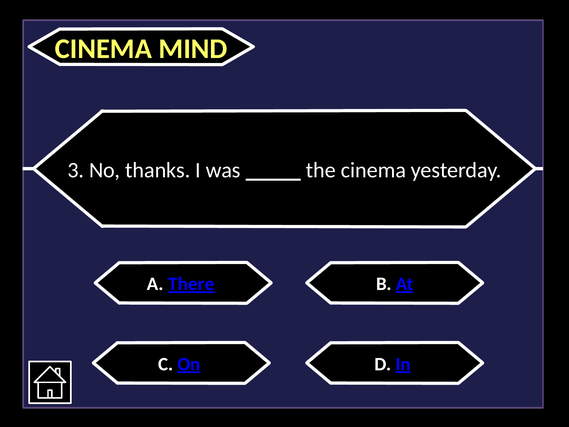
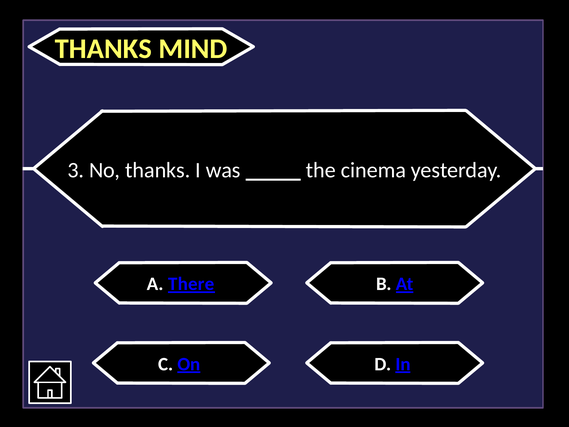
CINEMA at (103, 49): CINEMA -> THANKS
